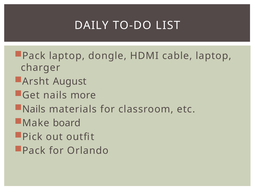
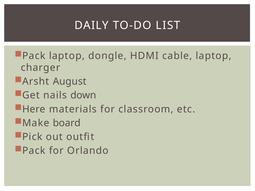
more: more -> down
Nails at (34, 109): Nails -> Here
